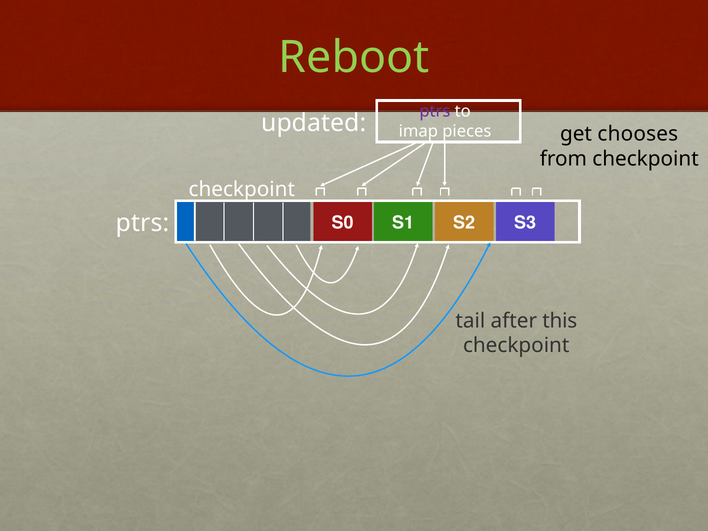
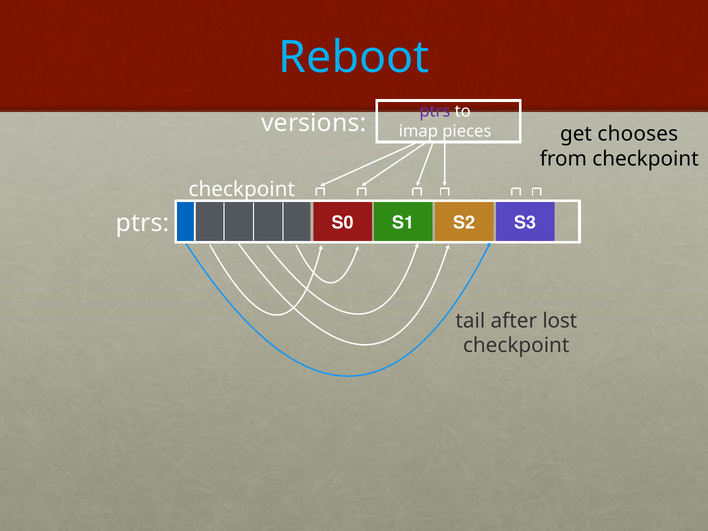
Reboot colour: light green -> light blue
updated: updated -> versions
this: this -> lost
